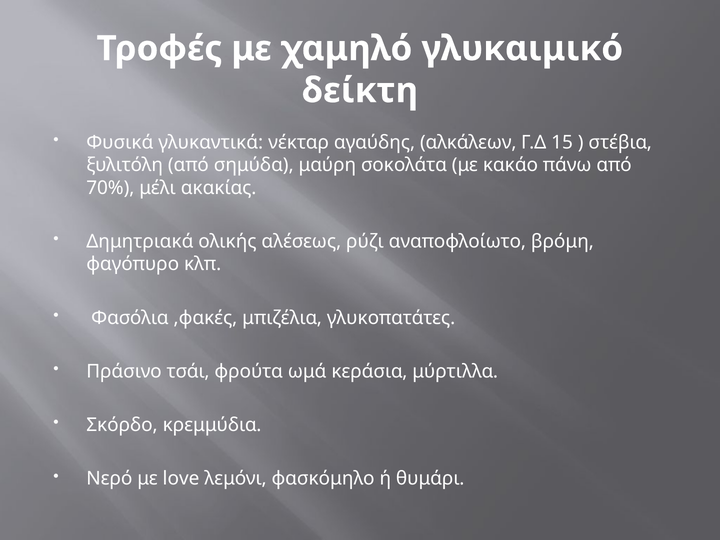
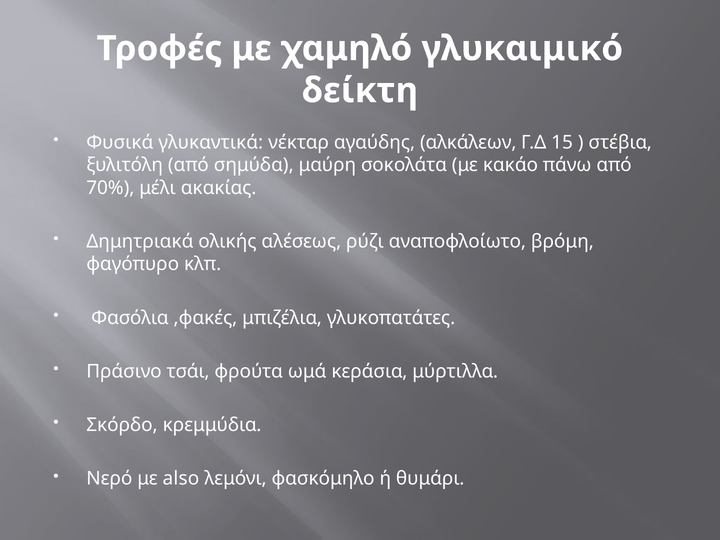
love: love -> also
